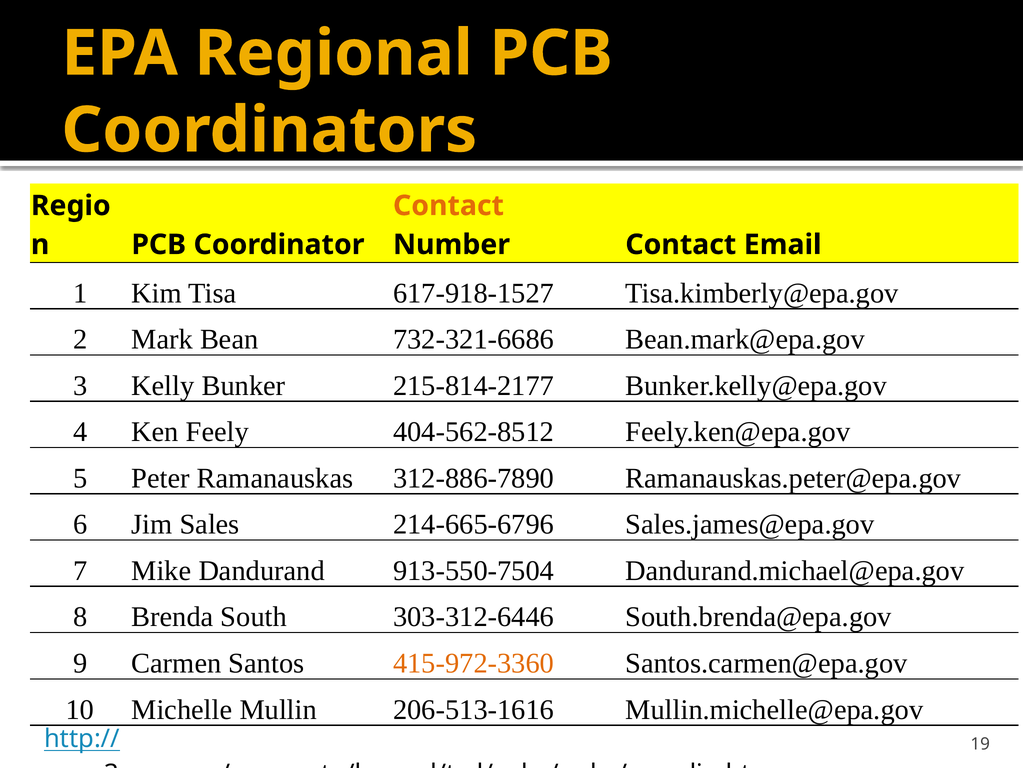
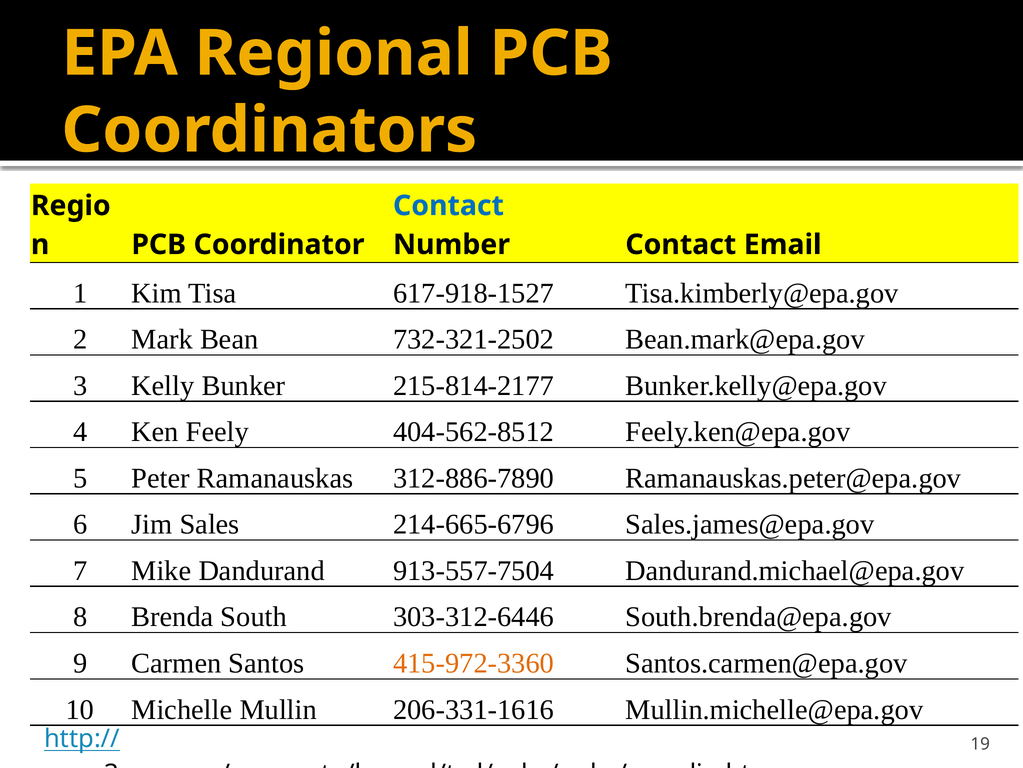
Contact at (448, 206) colour: orange -> blue
732-321-6686: 732-321-6686 -> 732-321-2502
913-550-7504: 913-550-7504 -> 913-557-7504
206-513-1616: 206-513-1616 -> 206-331-1616
